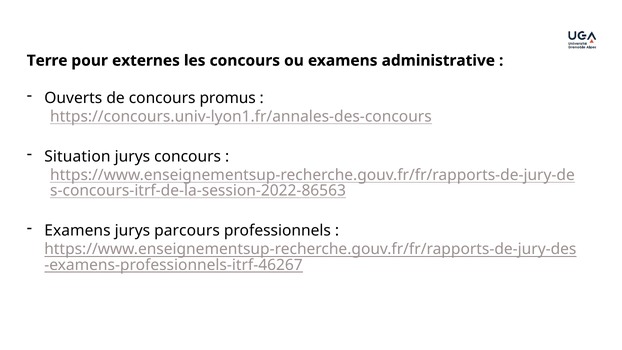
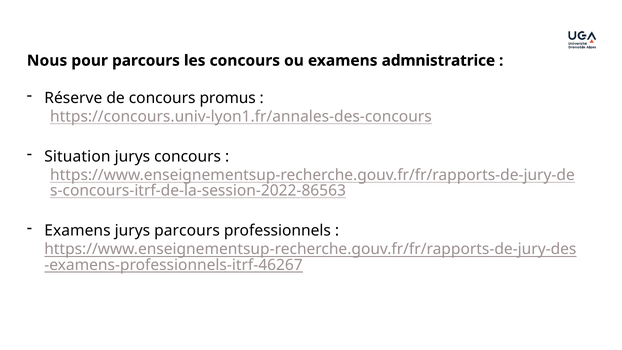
Terre: Terre -> Nous
pour externes: externes -> parcours
administrative: administrative -> admnistratrice
Ouverts: Ouverts -> Réserve
